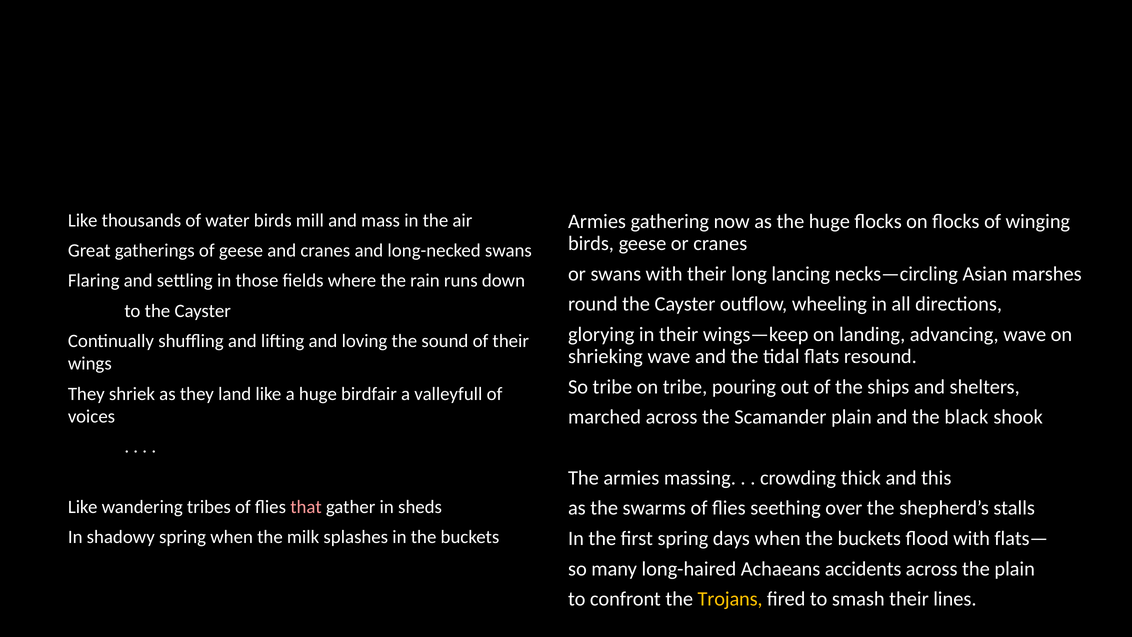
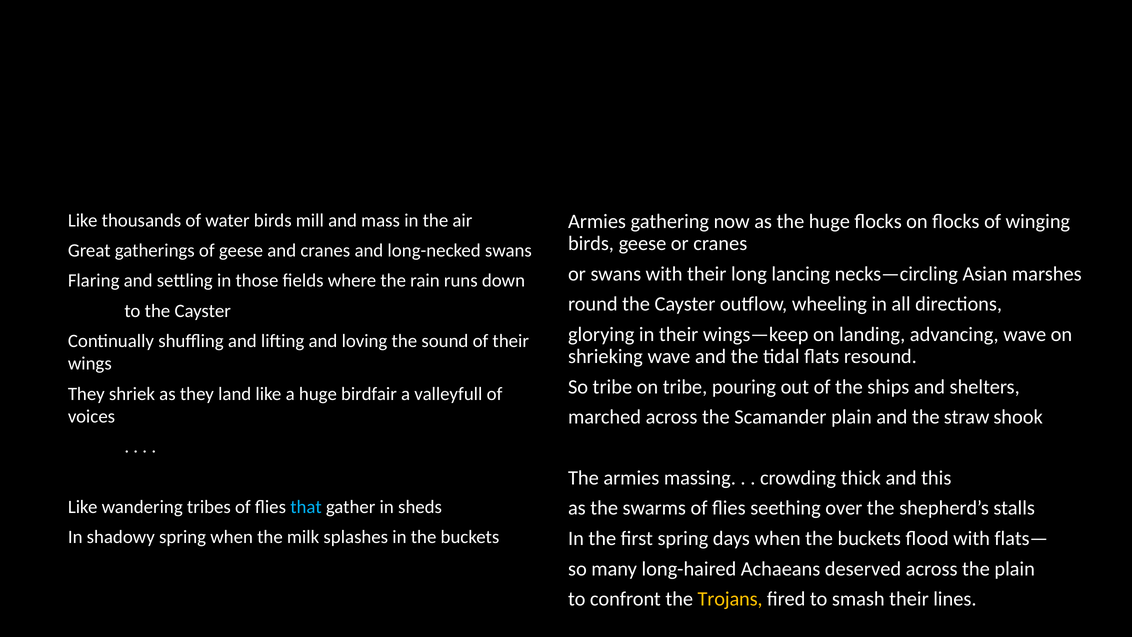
black: black -> straw
that colour: pink -> light blue
accidents: accidents -> deserved
